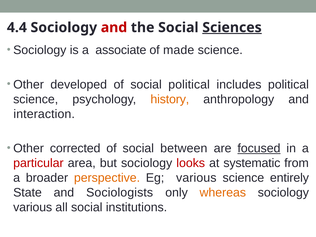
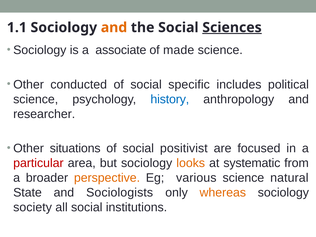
4.4: 4.4 -> 1.1
and at (114, 27) colour: red -> orange
developed: developed -> conducted
social political: political -> specific
history colour: orange -> blue
interaction: interaction -> researcher
corrected: corrected -> situations
between: between -> positivist
focused underline: present -> none
looks colour: red -> orange
entirely: entirely -> natural
various at (33, 207): various -> society
